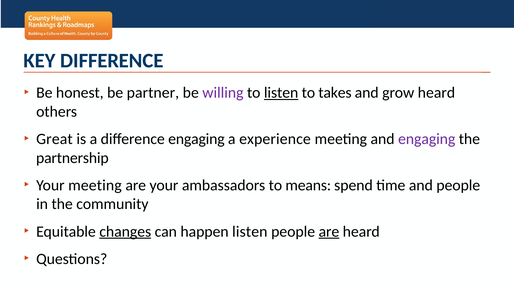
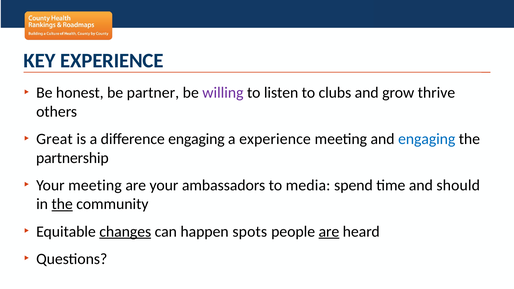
KEY DIFFERENCE: DIFFERENCE -> EXPERIENCE
listen at (281, 93) underline: present -> none
takes: takes -> clubs
grow heard: heard -> thrive
engaging at (427, 139) colour: purple -> blue
means: means -> media
and people: people -> should
the at (62, 204) underline: none -> present
happen listen: listen -> spots
